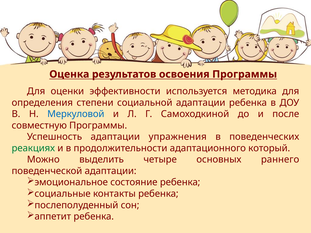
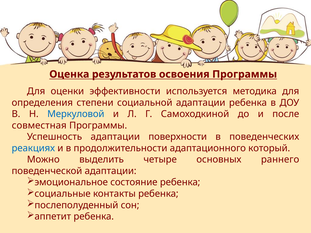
совместную: совместную -> совместная
упражнения: упражнения -> поверхности
реакциях colour: green -> blue
